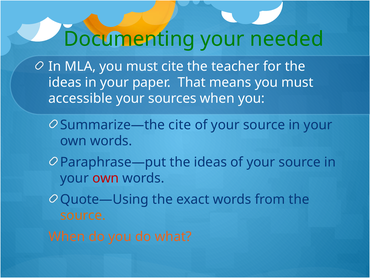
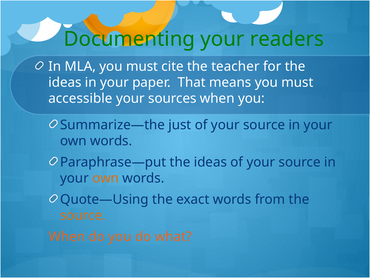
needed: needed -> readers
Summarize—the cite: cite -> just
own at (106, 178) colour: red -> orange
